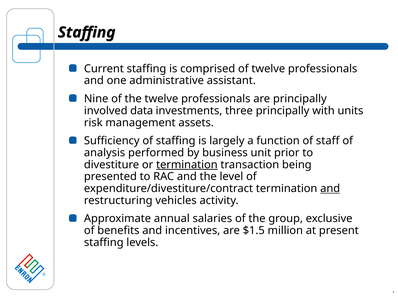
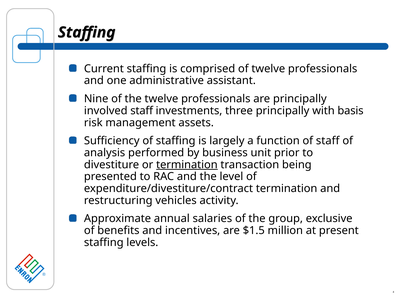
involved data: data -> staff
units: units -> basis
and at (330, 189) underline: present -> none
